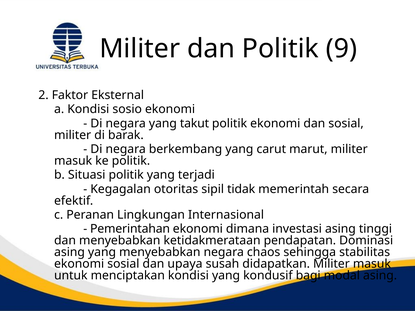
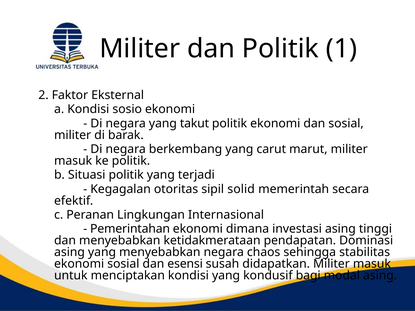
9: 9 -> 1
tidak: tidak -> solid
upaya: upaya -> esensi
